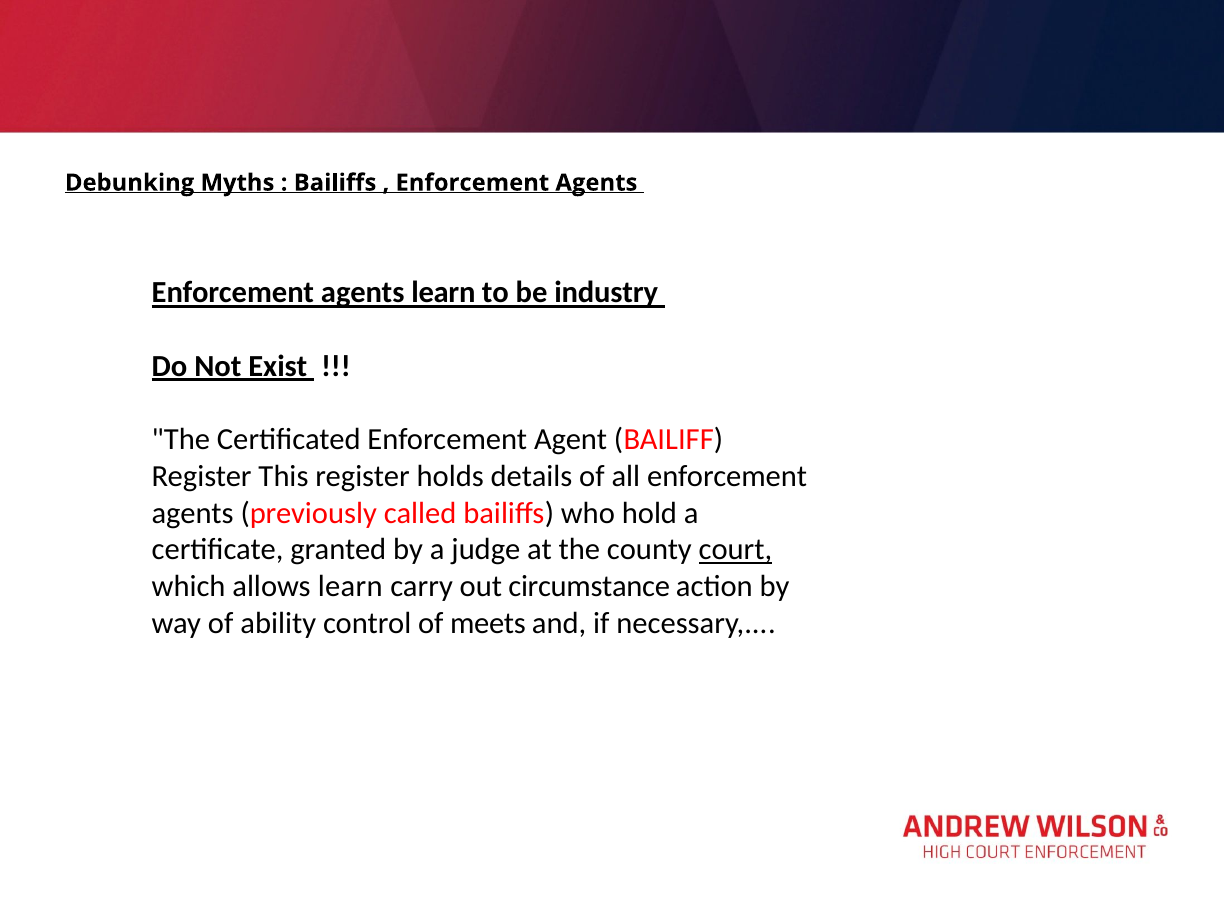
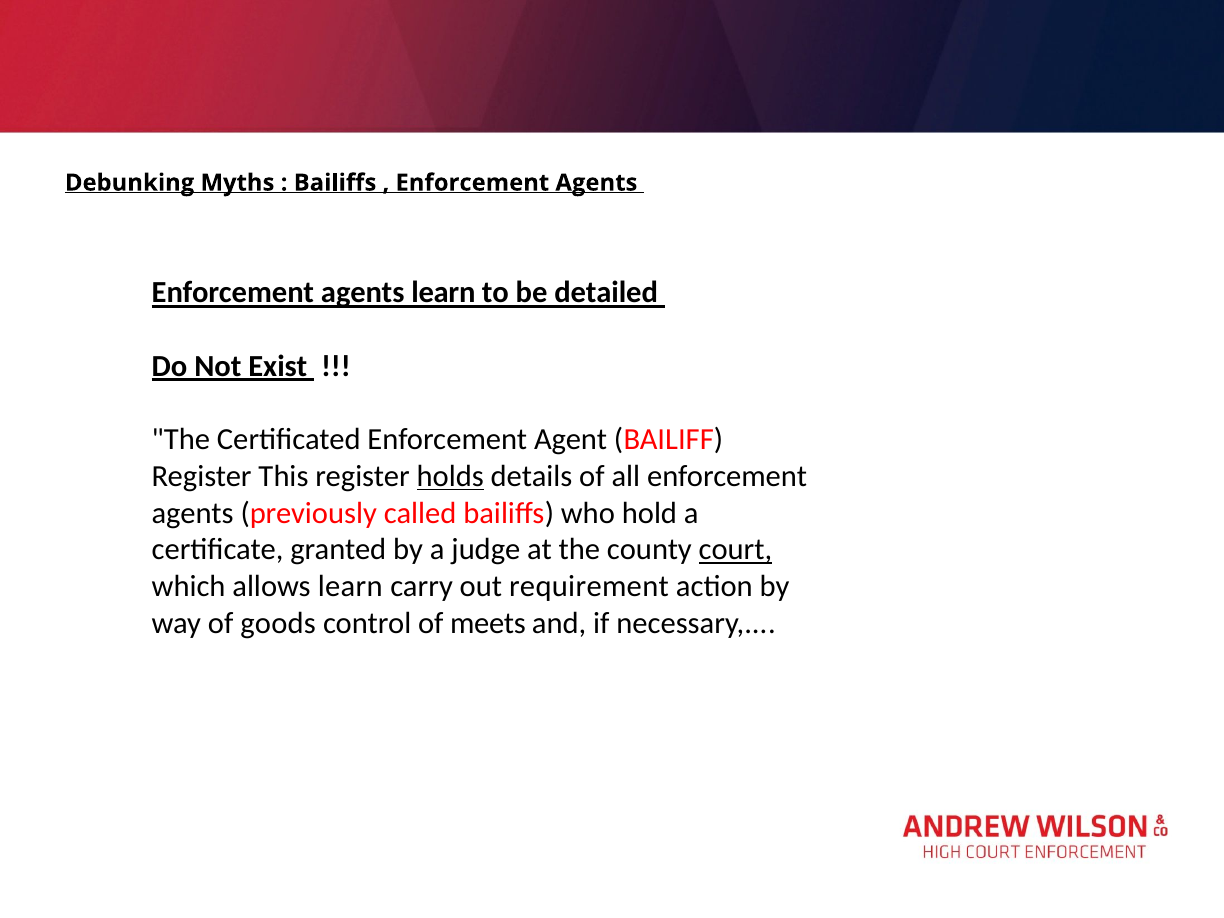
industry: industry -> detailed
holds underline: none -> present
circumstance: circumstance -> requirement
ability: ability -> goods
